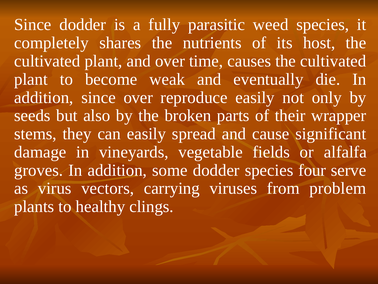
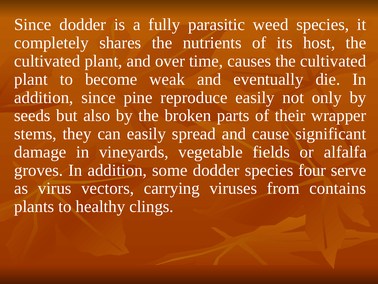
since over: over -> pine
problem: problem -> contains
